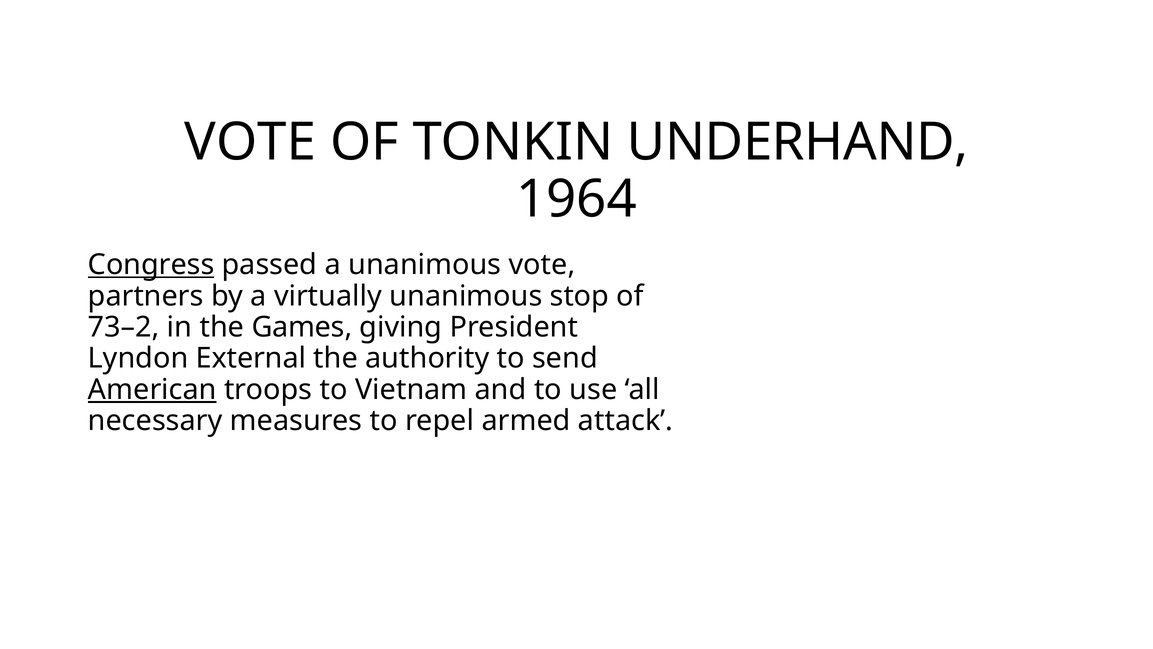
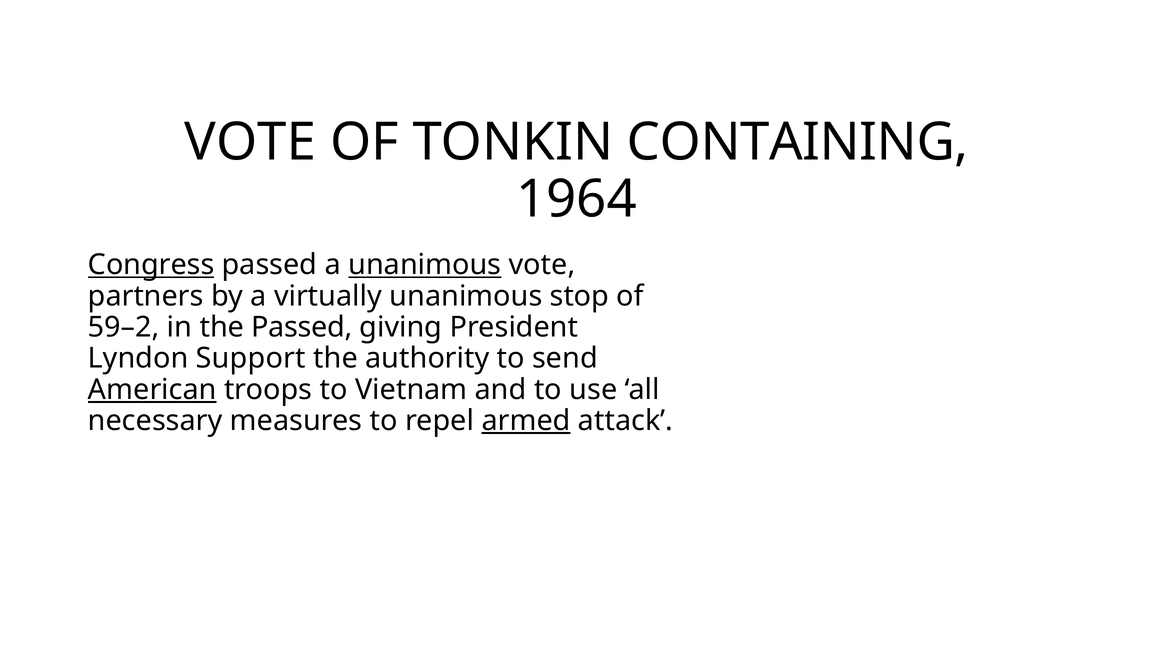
UNDERHAND: UNDERHAND -> CONTAINING
unanimous at (425, 265) underline: none -> present
73–2: 73–2 -> 59–2
the Games: Games -> Passed
External: External -> Support
armed underline: none -> present
